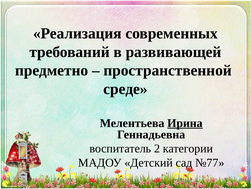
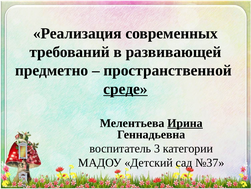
среде underline: none -> present
2: 2 -> 3
№77: №77 -> №37
